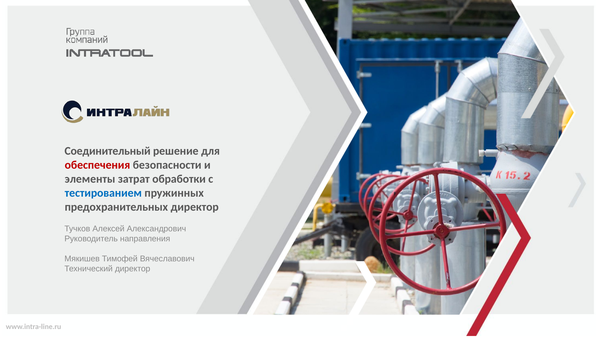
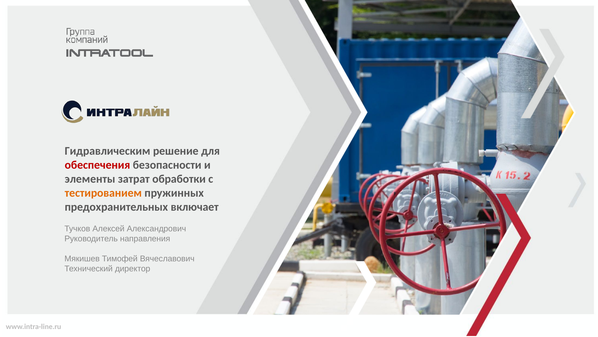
Соединительный: Соединительный -> Гидравлическим
тестированием colour: blue -> orange
предохранительных директор: директор -> включает
